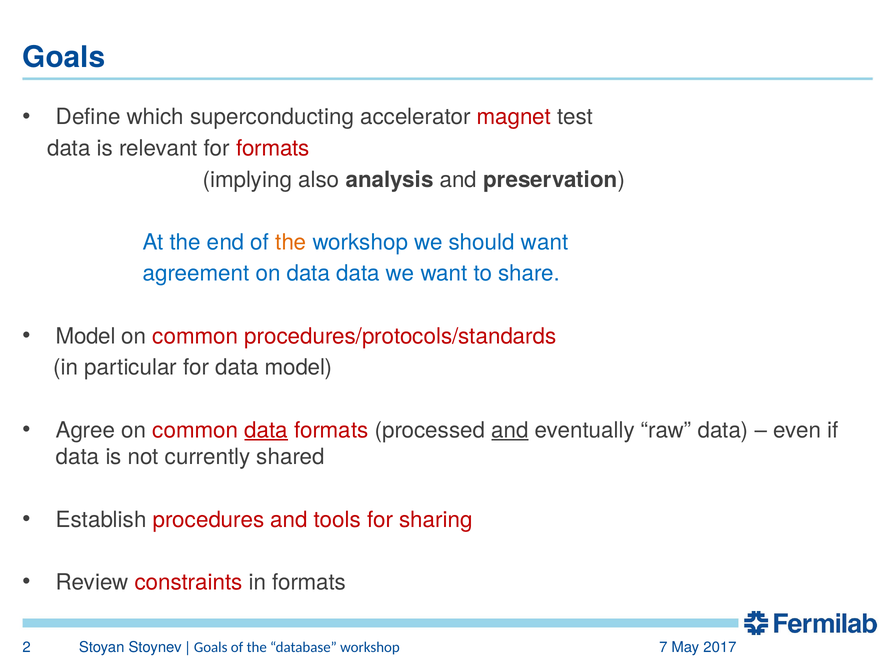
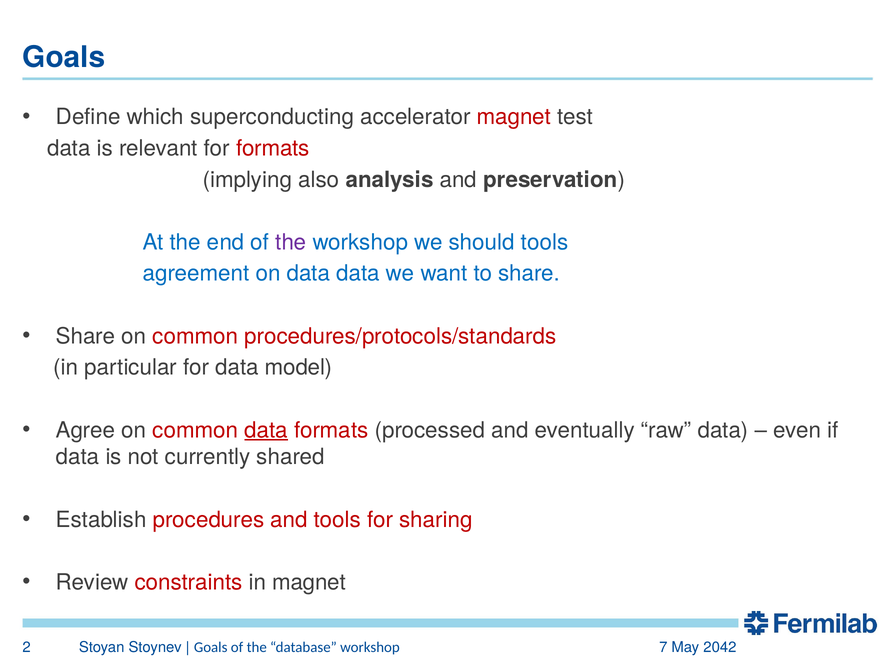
the at (291, 242) colour: orange -> purple
should want: want -> tools
Model at (86, 336): Model -> Share
and at (510, 430) underline: present -> none
in formats: formats -> magnet
2017: 2017 -> 2042
